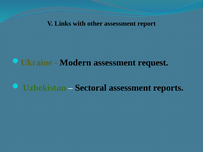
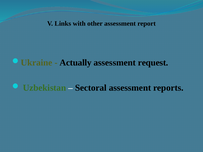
Modern: Modern -> Actually
